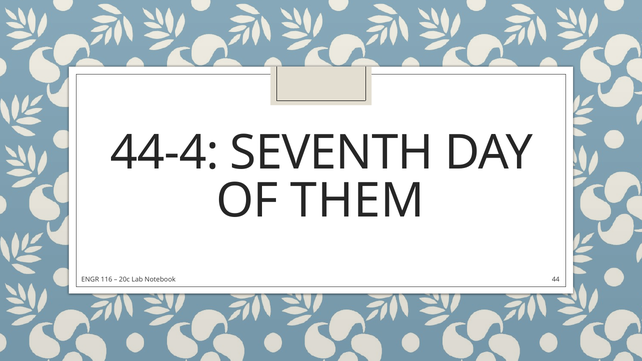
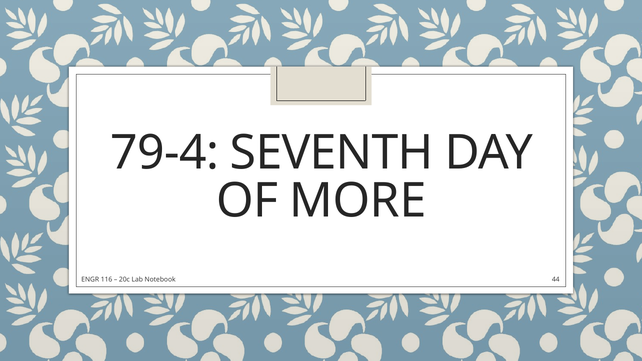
44-4: 44-4 -> 79-4
THEM: THEM -> MORE
